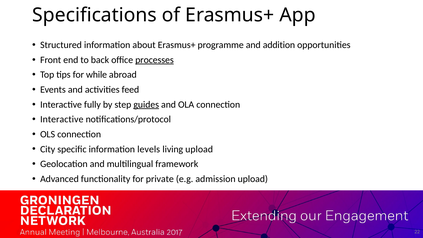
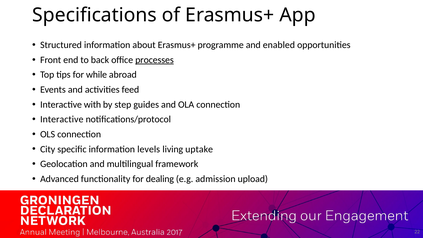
addition: addition -> enabled
fully: fully -> with
guides underline: present -> none
living upload: upload -> uptake
private: private -> dealing
